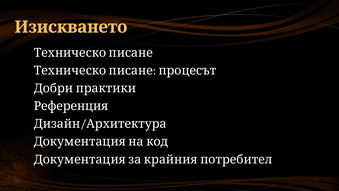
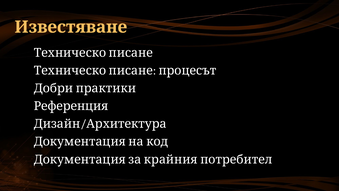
Изискването: Изискването -> Известяване
